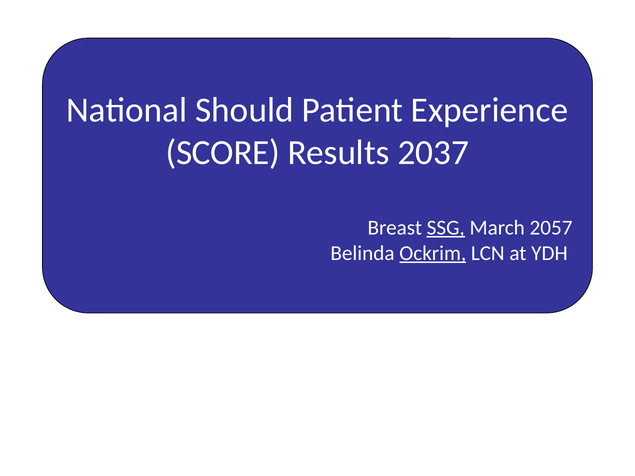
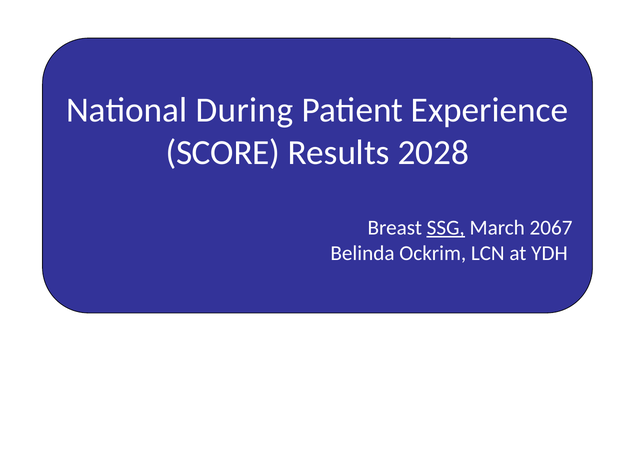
Should: Should -> During
2037: 2037 -> 2028
2057: 2057 -> 2067
Ockrim underline: present -> none
